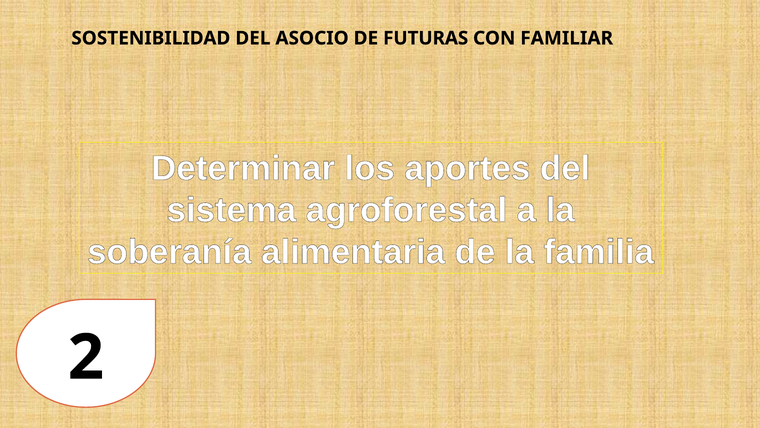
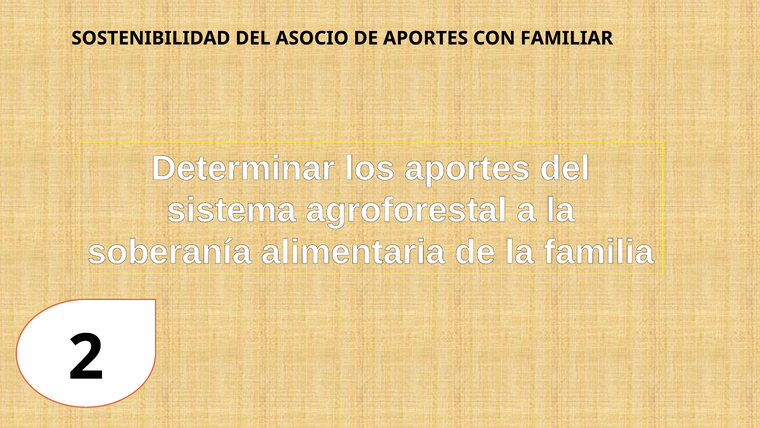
DE FUTURAS: FUTURAS -> APORTES
